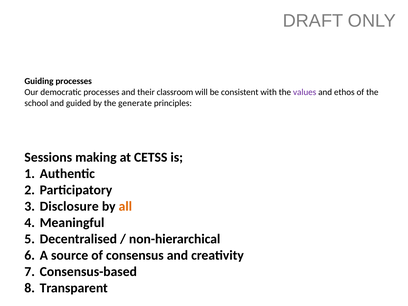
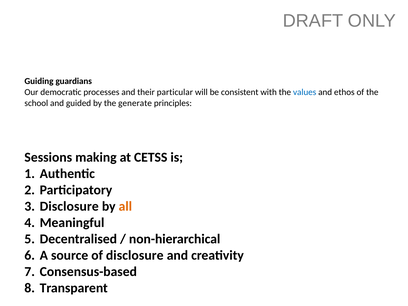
Guiding processes: processes -> guardians
classroom: classroom -> particular
values colour: purple -> blue
of consensus: consensus -> disclosure
